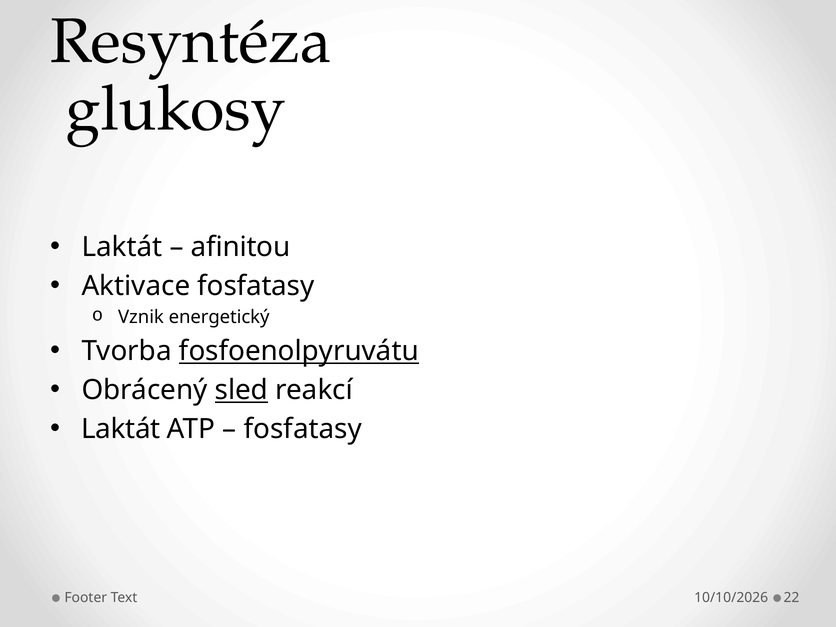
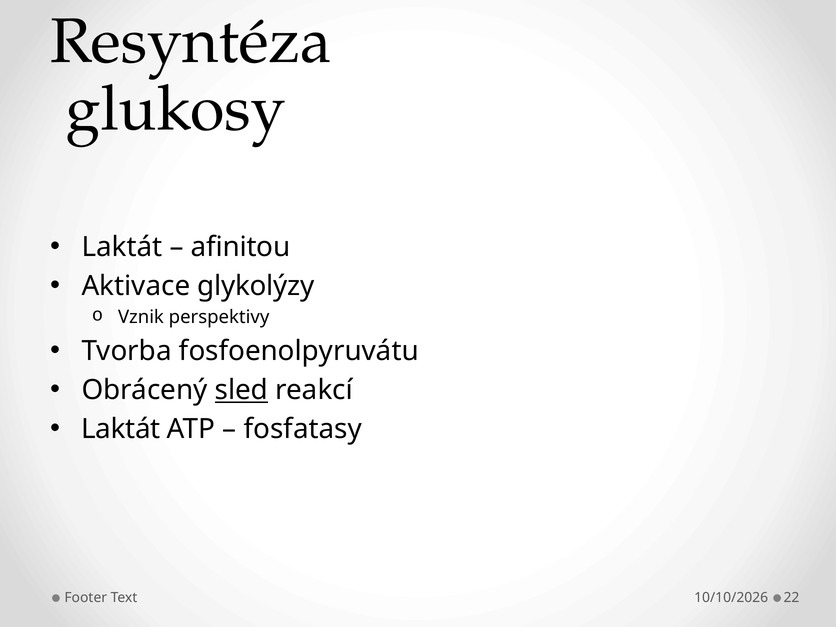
Aktivace fosfatasy: fosfatasy -> glykolýzy
energetický: energetický -> perspektivy
fosfoenolpyruvátu underline: present -> none
